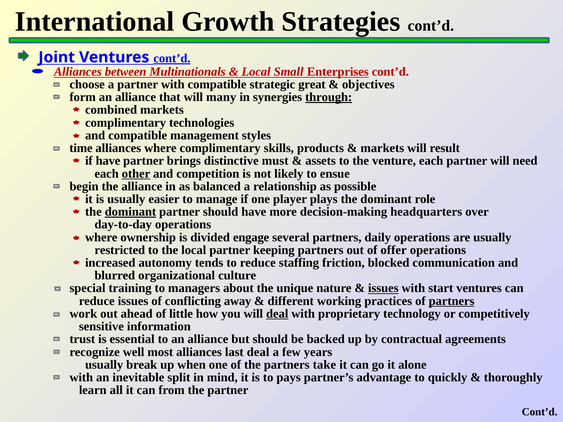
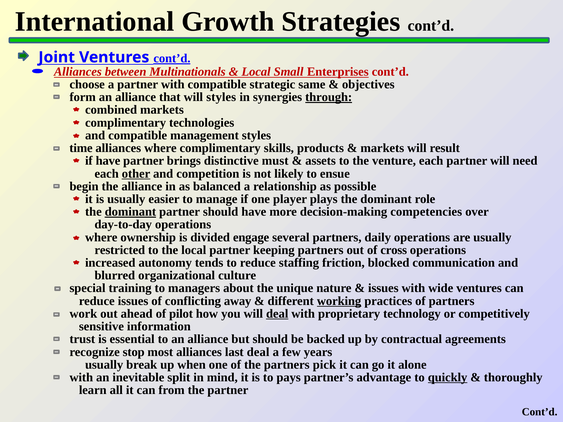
great: great -> same
will many: many -> styles
headquarters: headquarters -> competencies
offer: offer -> cross
issues at (383, 288) underline: present -> none
start: start -> wide
working underline: none -> present
partners at (452, 301) underline: present -> none
little: little -> pilot
well: well -> stop
take: take -> pick
quickly underline: none -> present
